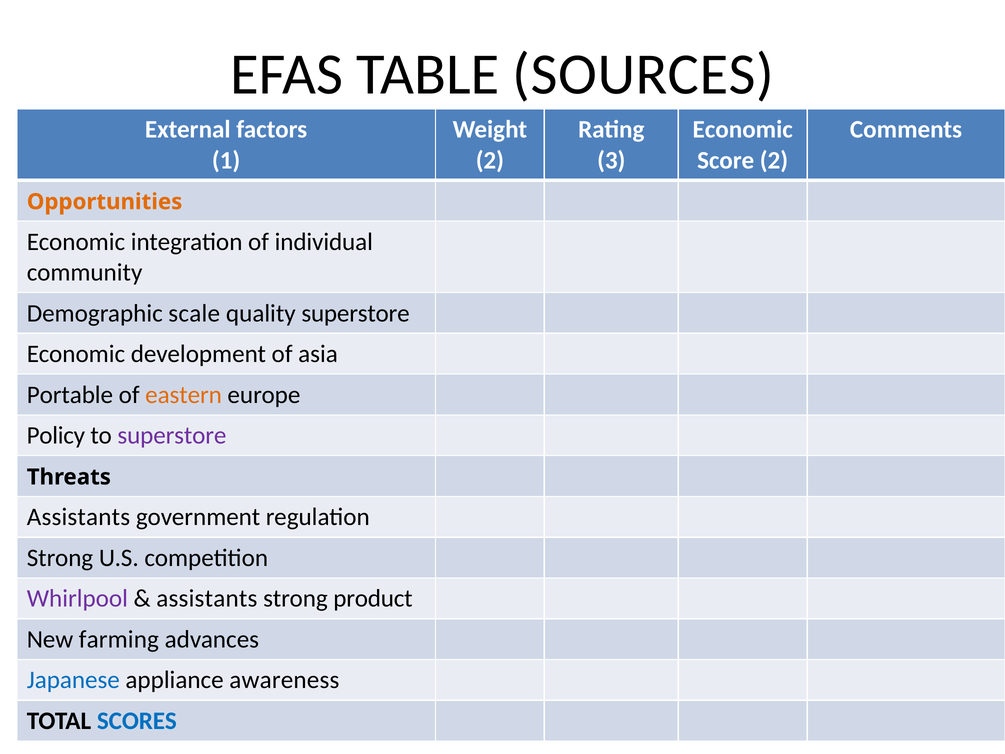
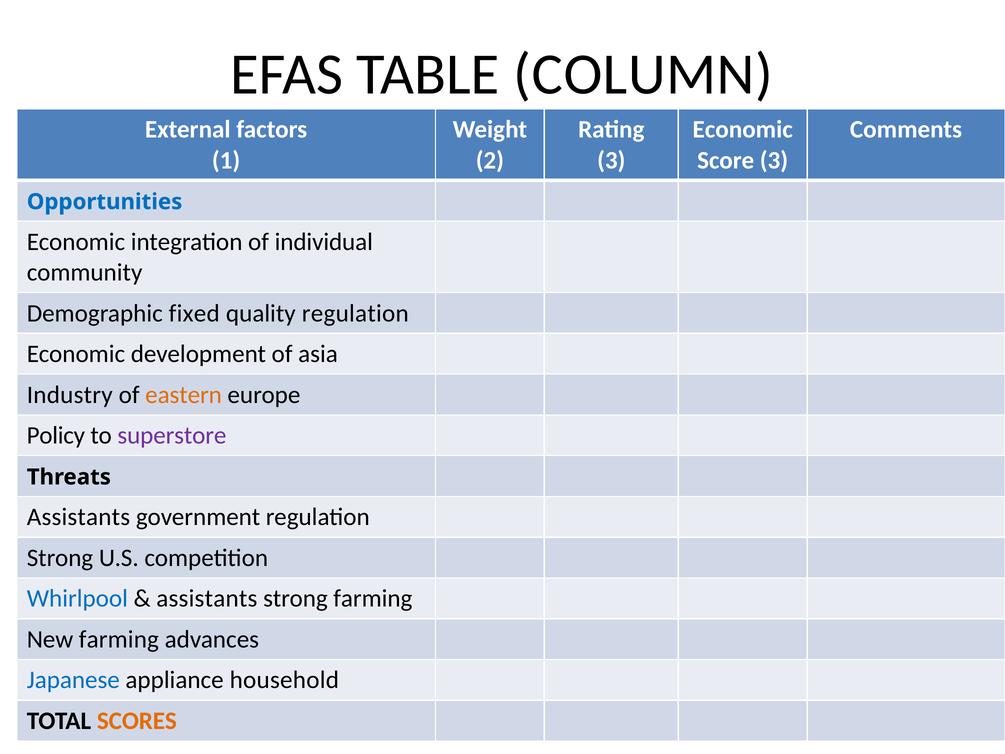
SOURCES: SOURCES -> COLUMN
Score 2: 2 -> 3
Opportunities colour: orange -> blue
scale: scale -> fixed
quality superstore: superstore -> regulation
Portable: Portable -> Industry
Whirlpool colour: purple -> blue
strong product: product -> farming
awareness: awareness -> household
SCORES colour: blue -> orange
